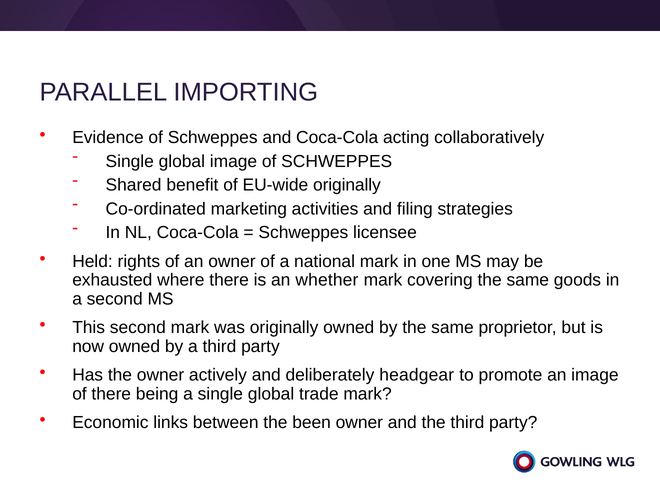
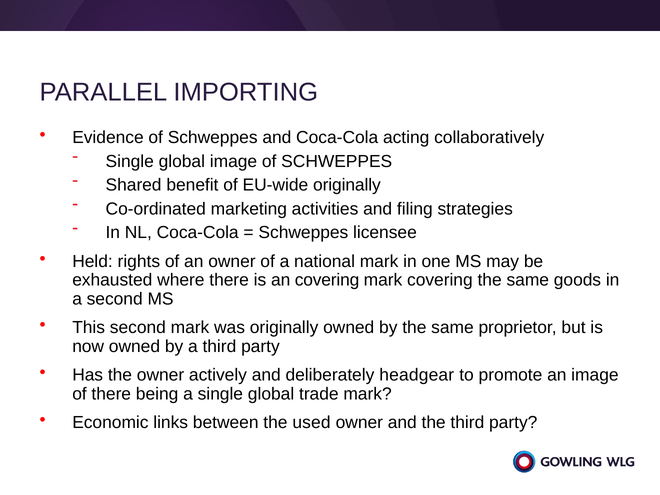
an whether: whether -> covering
been: been -> used
